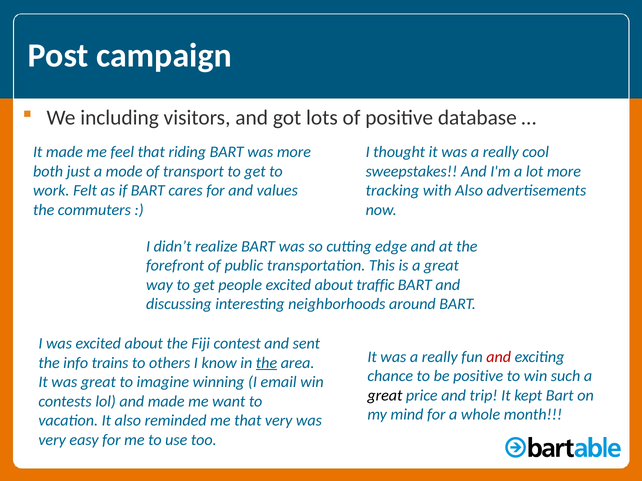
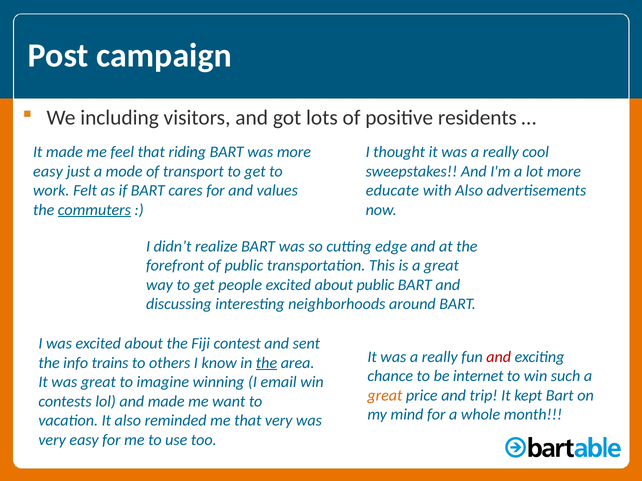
database: database -> residents
both at (48, 171): both -> easy
tracking: tracking -> educate
commuters underline: none -> present
about traffic: traffic -> public
be positive: positive -> internet
great at (385, 396) colour: black -> orange
